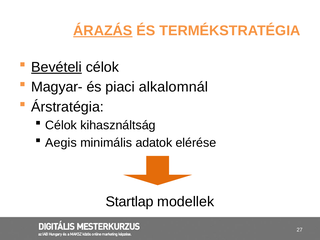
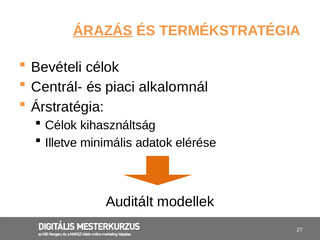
Bevételi underline: present -> none
Magyar-: Magyar- -> Centrál-
Aegis: Aegis -> Illetve
Startlap: Startlap -> Auditált
